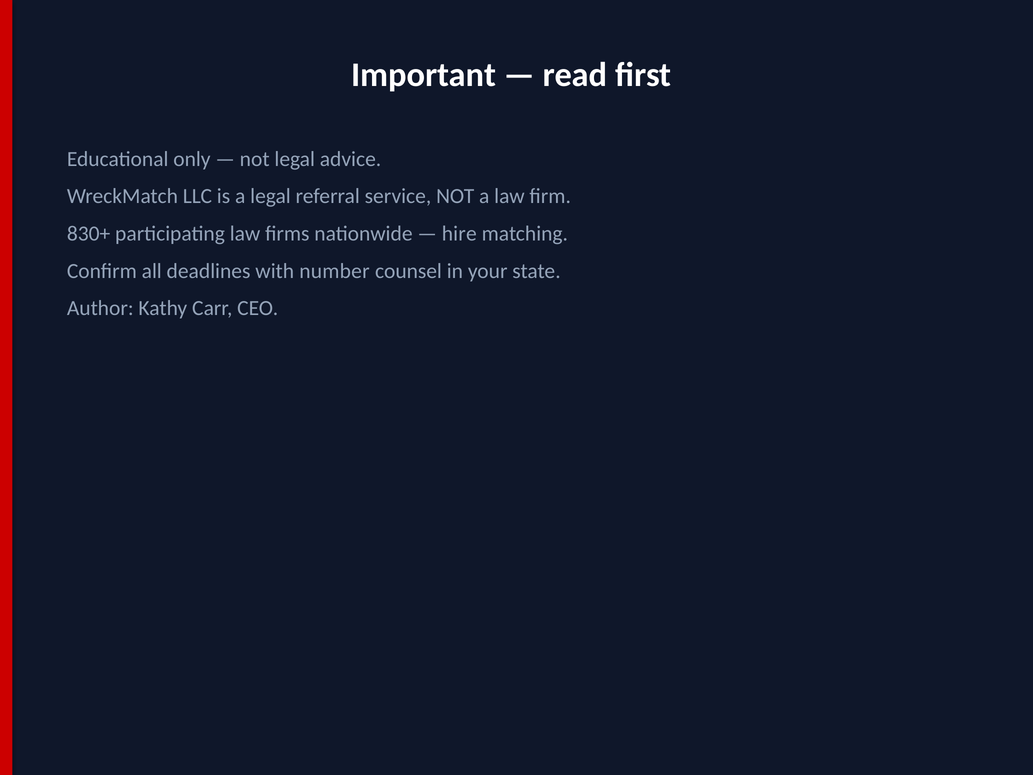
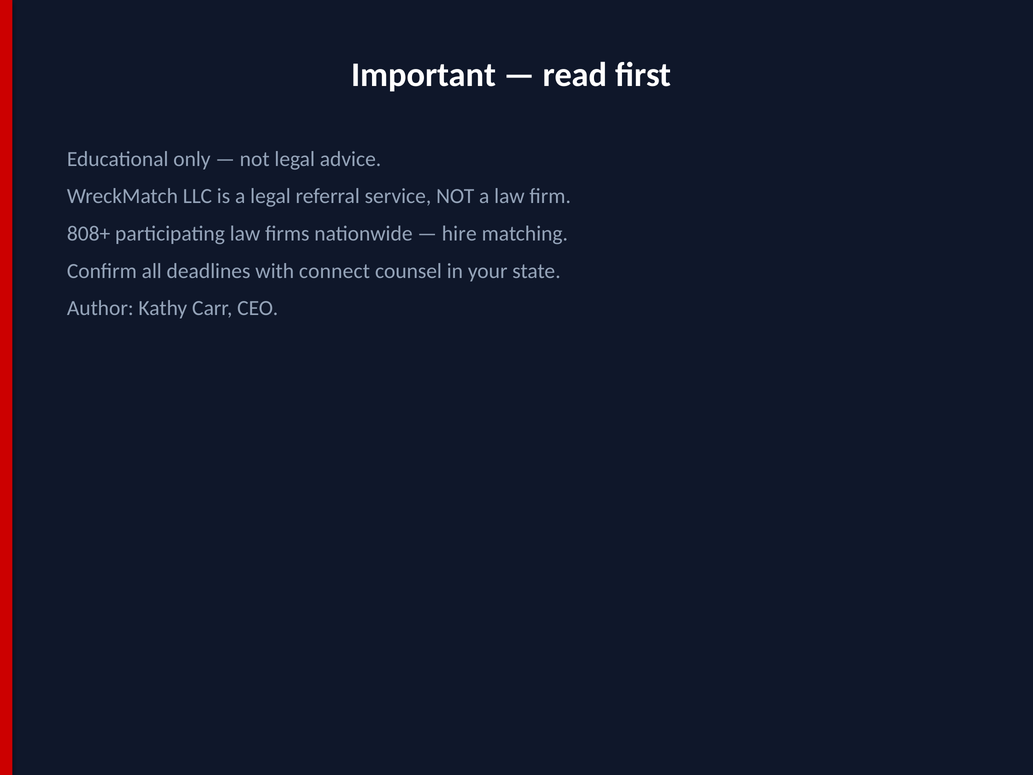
830+: 830+ -> 808+
number: number -> connect
